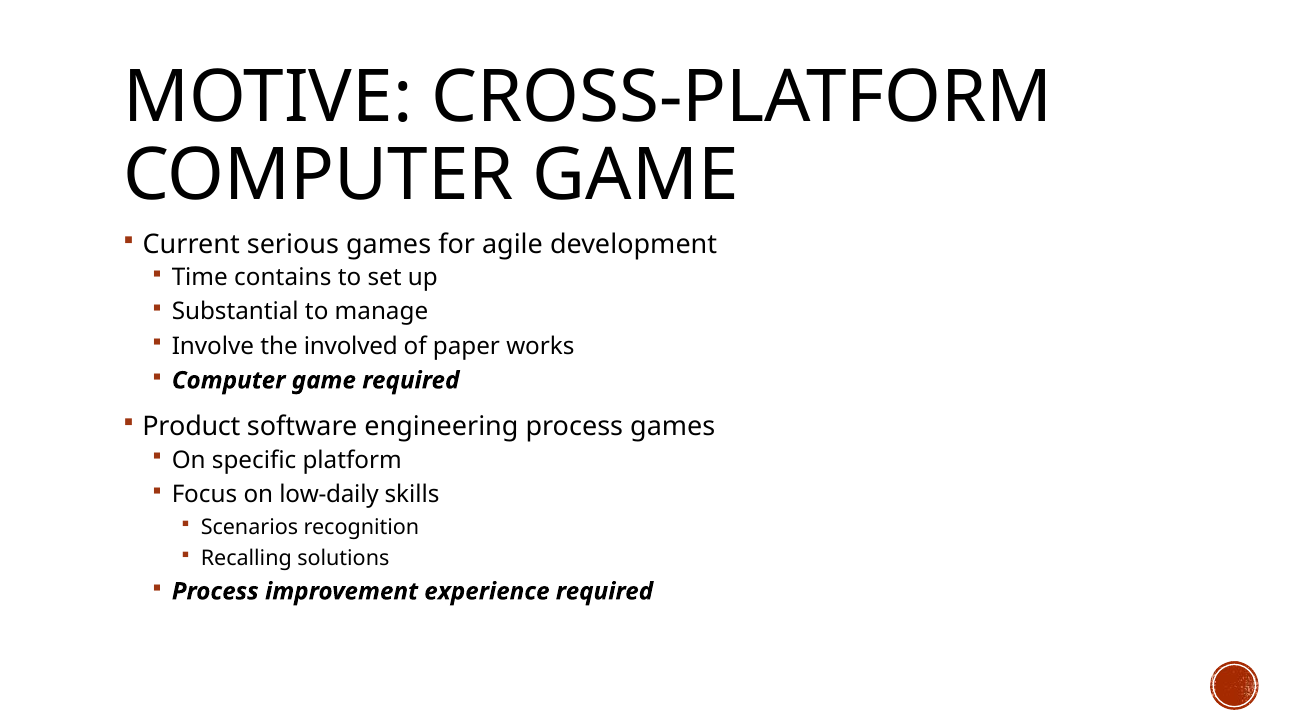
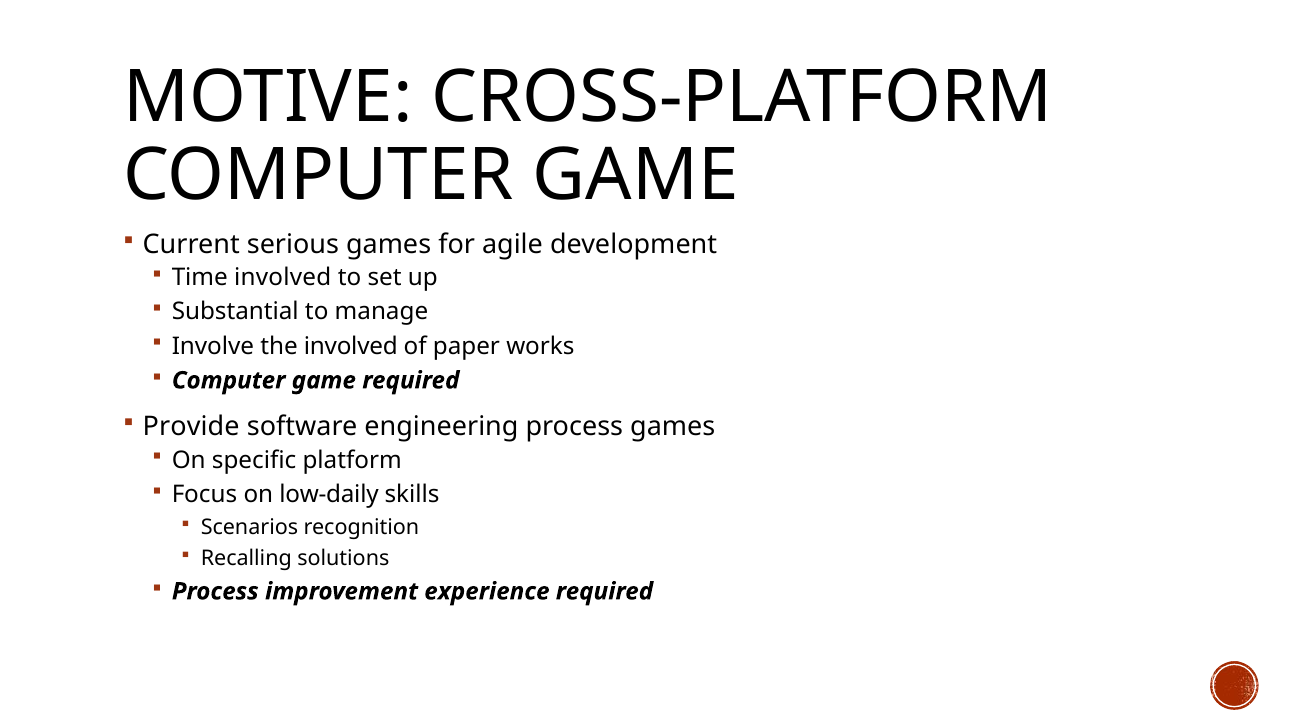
Time contains: contains -> involved
Product: Product -> Provide
